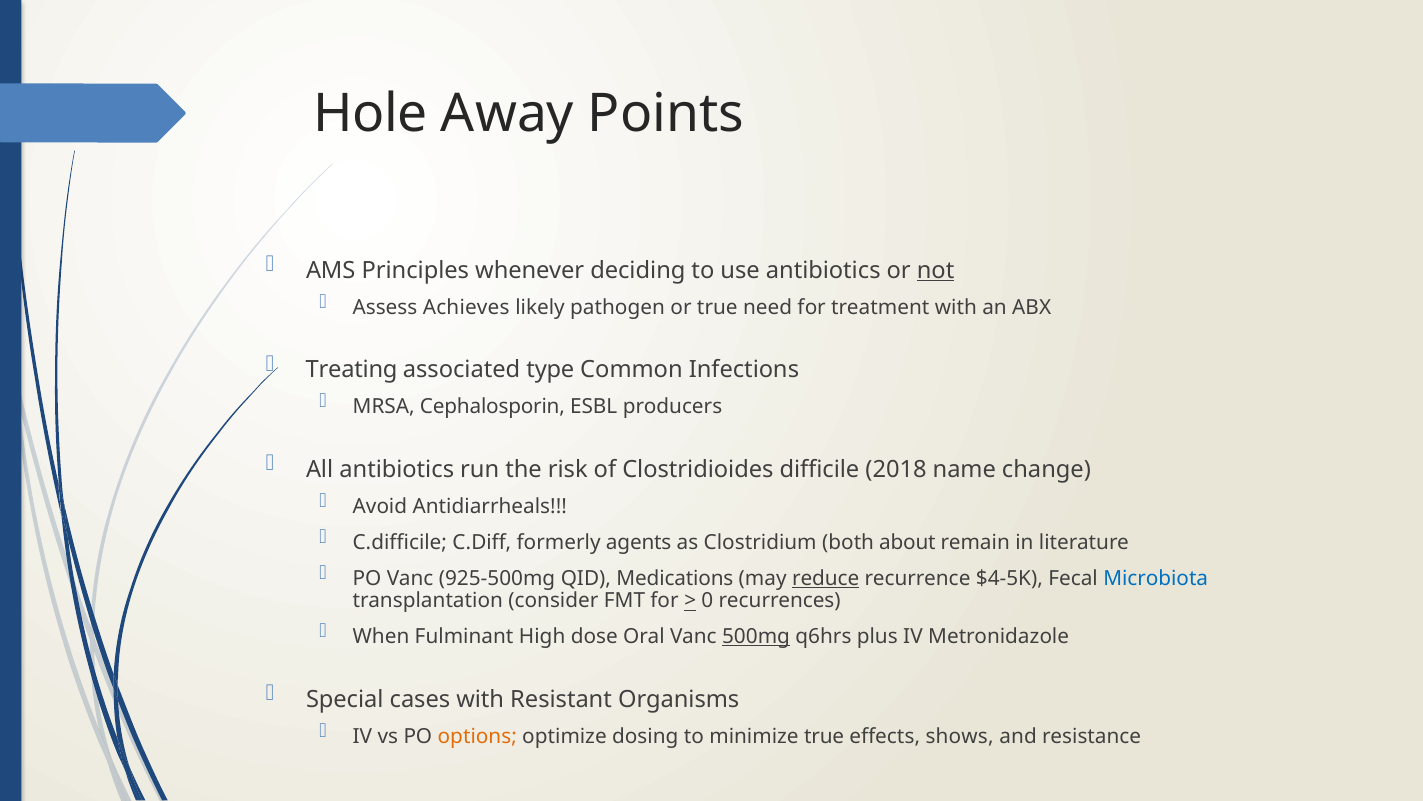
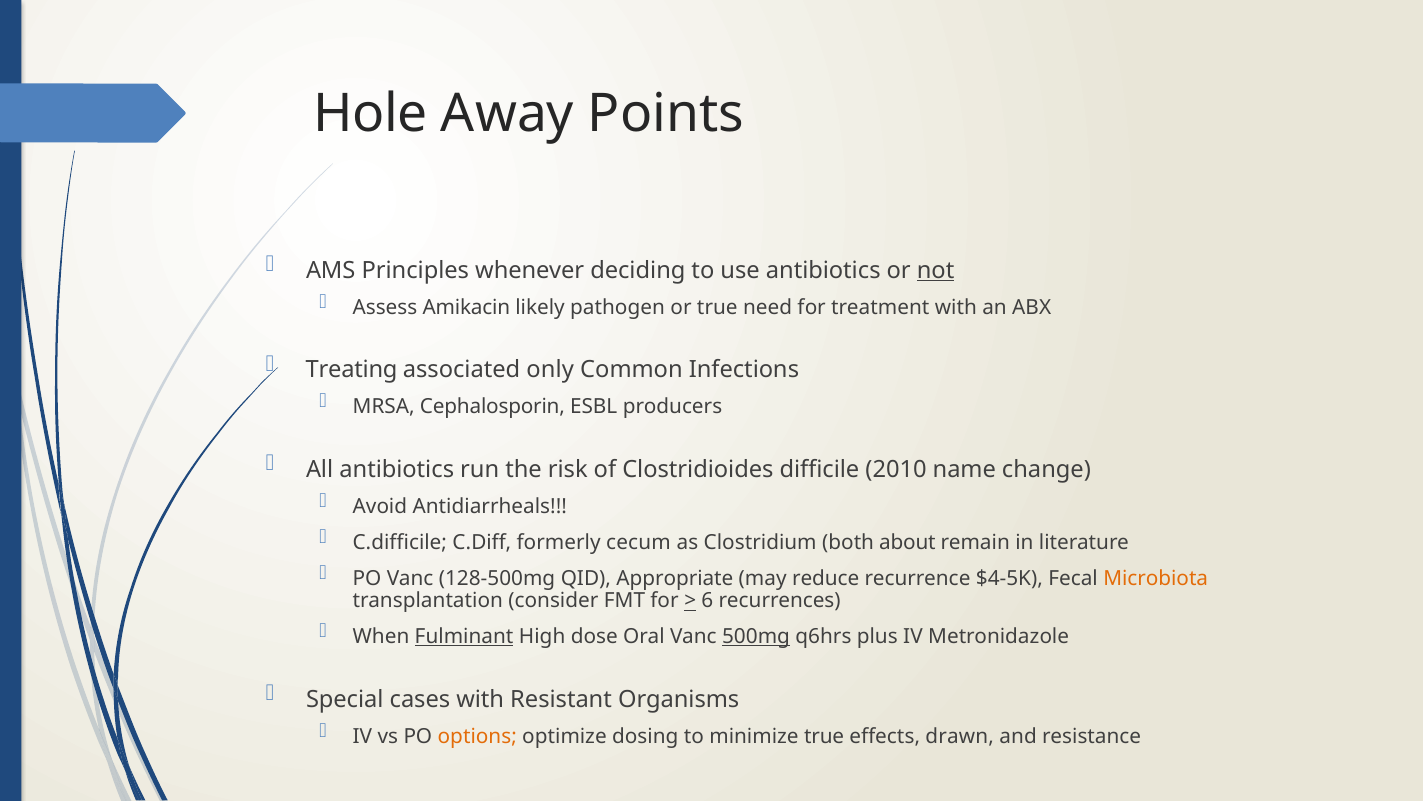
Achieves: Achieves -> Amikacin
type: type -> only
2018: 2018 -> 2010
agents: agents -> cecum
925-500mg: 925-500mg -> 128-500mg
Medications: Medications -> Appropriate
reduce underline: present -> none
Microbiota colour: blue -> orange
0: 0 -> 6
Fulminant underline: none -> present
shows: shows -> drawn
